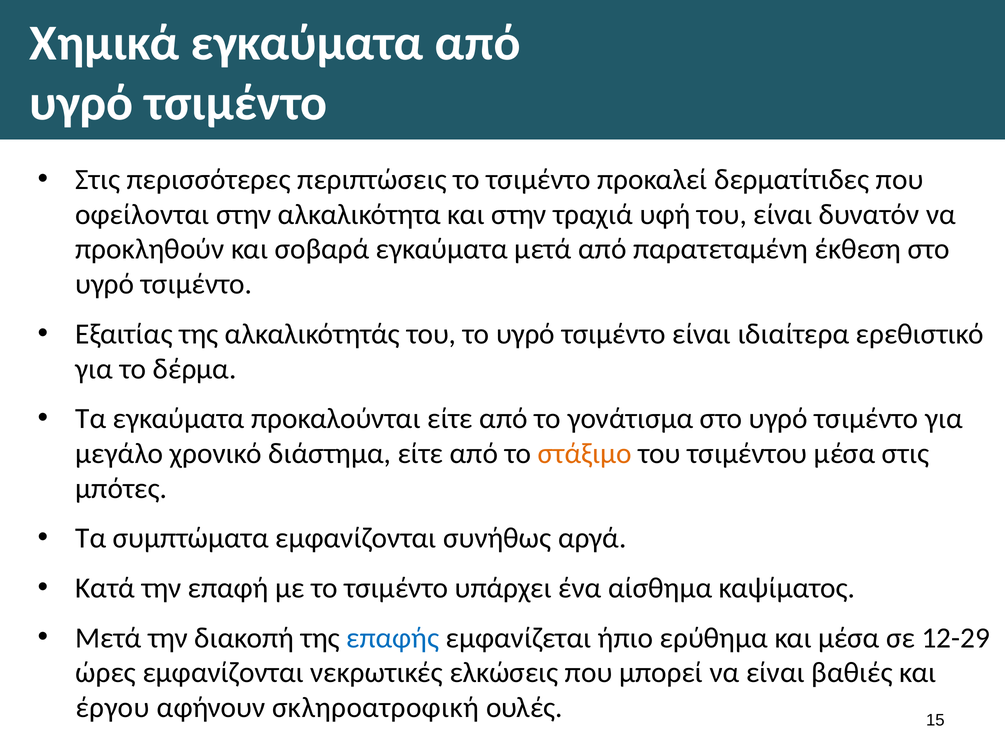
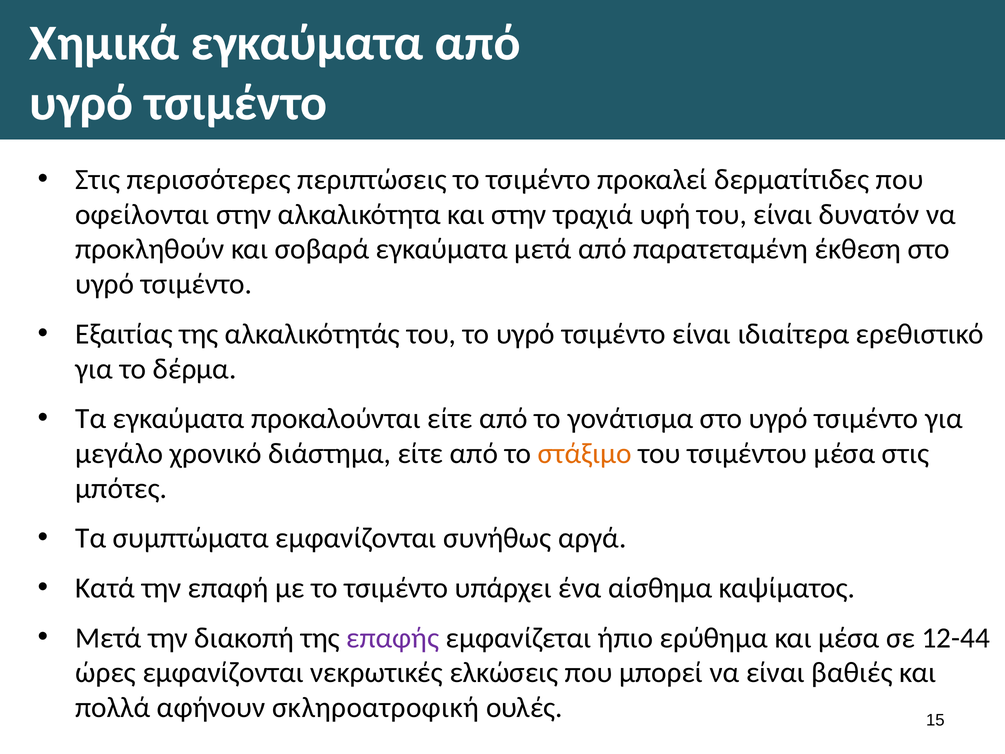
επαφής colour: blue -> purple
12-29: 12-29 -> 12-44
έργου: έργου -> πολλά
